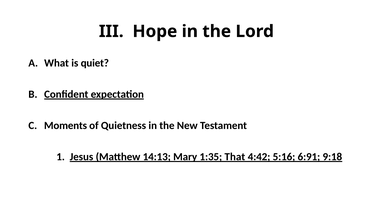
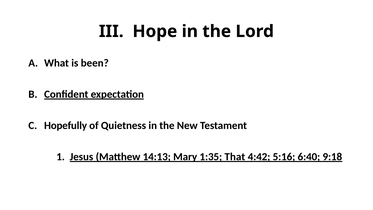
quiet: quiet -> been
Moments: Moments -> Hopefully
6:91: 6:91 -> 6:40
